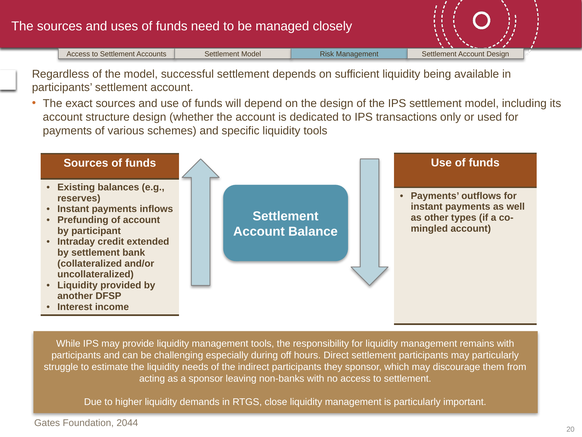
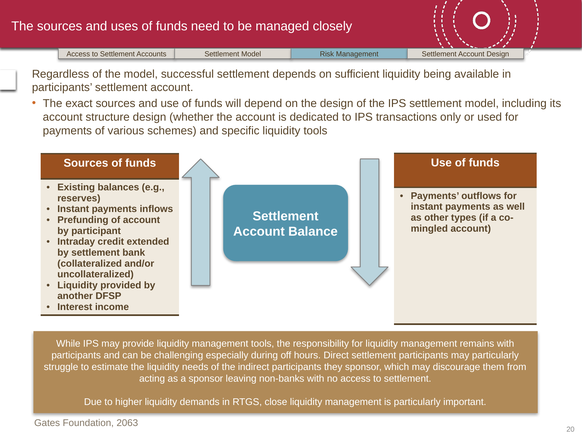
2044: 2044 -> 2063
